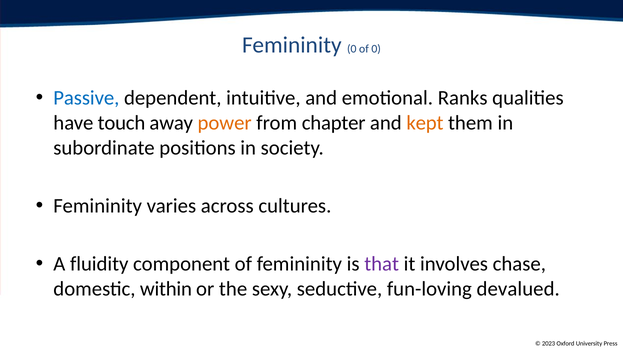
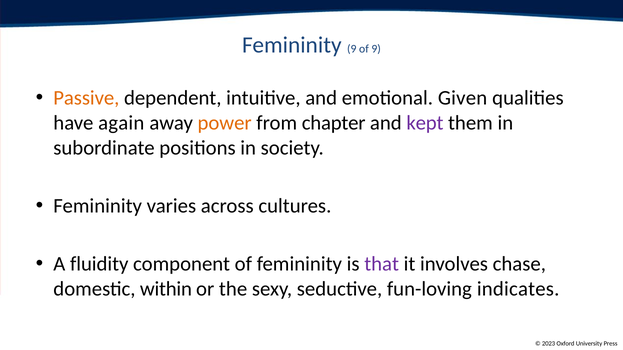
Femininity 0: 0 -> 9
of 0: 0 -> 9
Passive colour: blue -> orange
Ranks: Ranks -> Given
touch: touch -> again
kept colour: orange -> purple
devalued: devalued -> indicates
